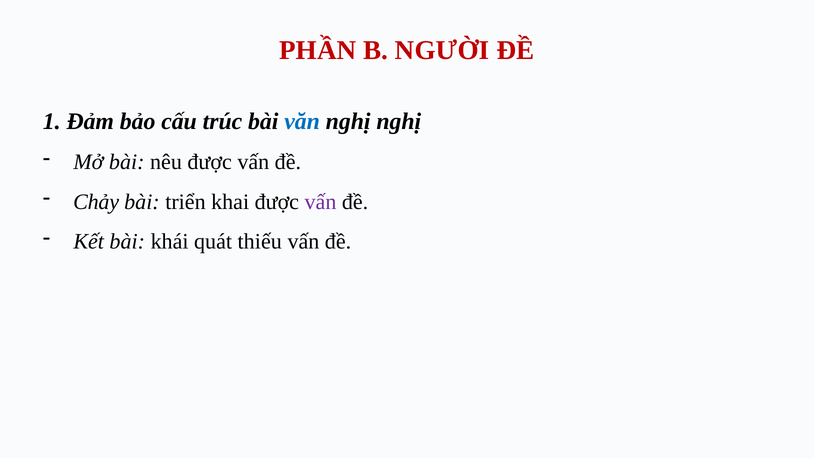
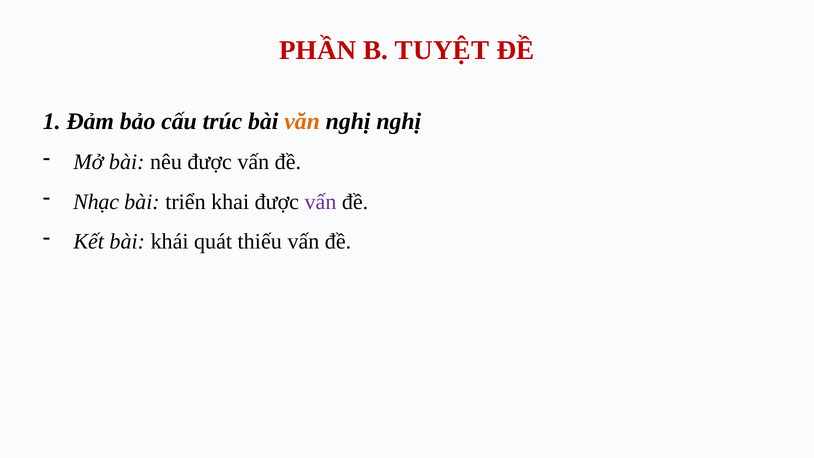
NGƯỜI: NGƯỜI -> TUYỆT
văn colour: blue -> orange
Chảy: Chảy -> Nhạc
